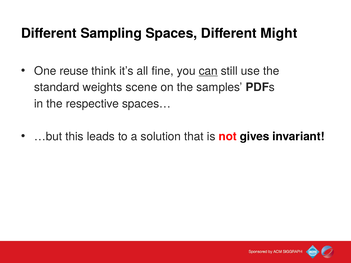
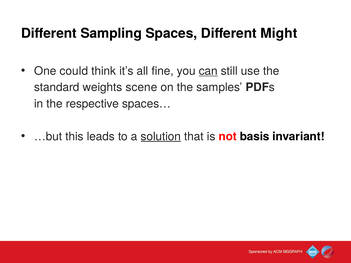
reuse: reuse -> could
solution underline: none -> present
gives: gives -> basis
